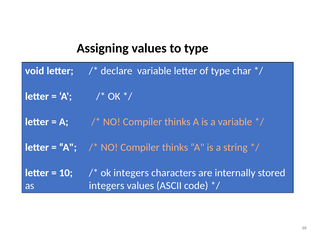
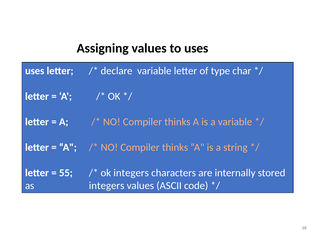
to type: type -> uses
void at (35, 71): void -> uses
10 at (66, 173): 10 -> 55
